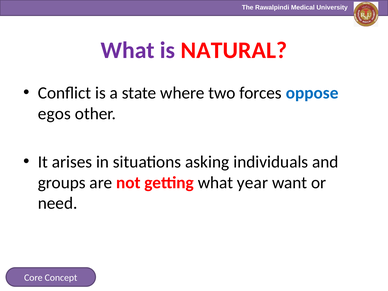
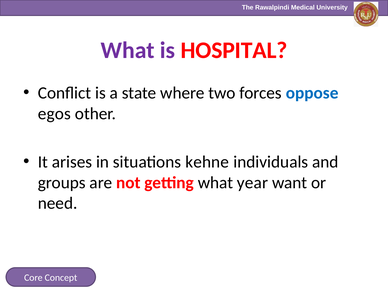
NATURAL: NATURAL -> HOSPITAL
asking: asking -> kehne
